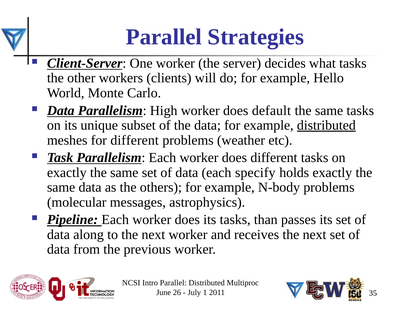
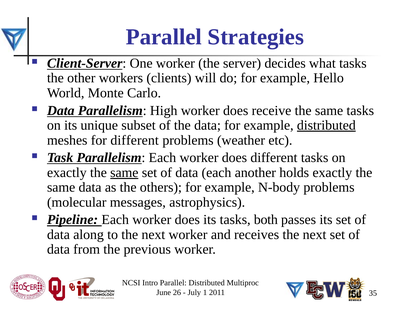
default: default -> receive
same at (124, 173) underline: none -> present
specify: specify -> another
than: than -> both
